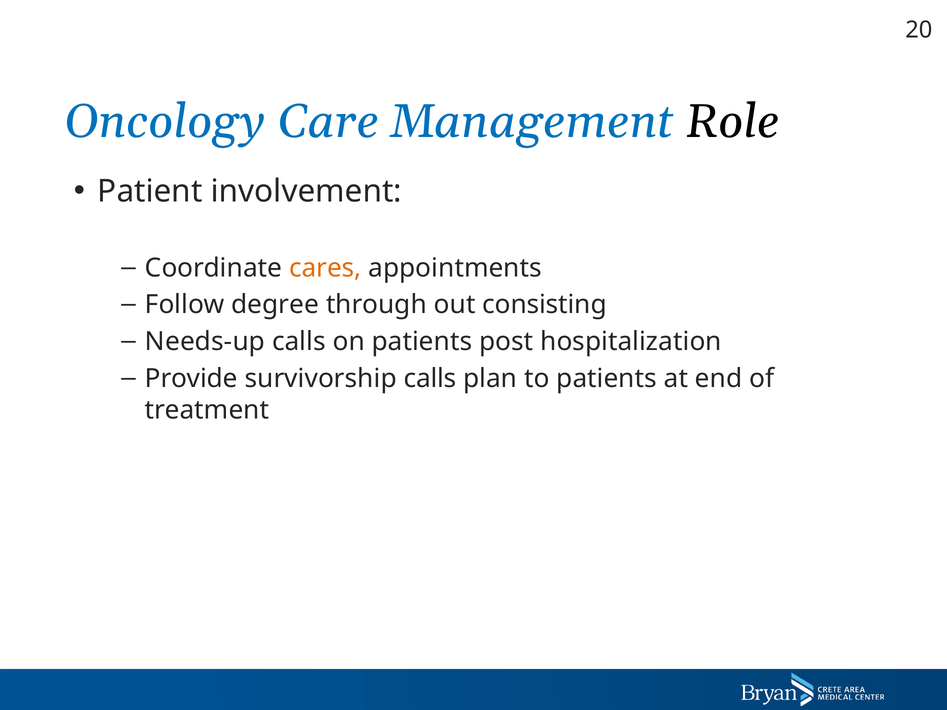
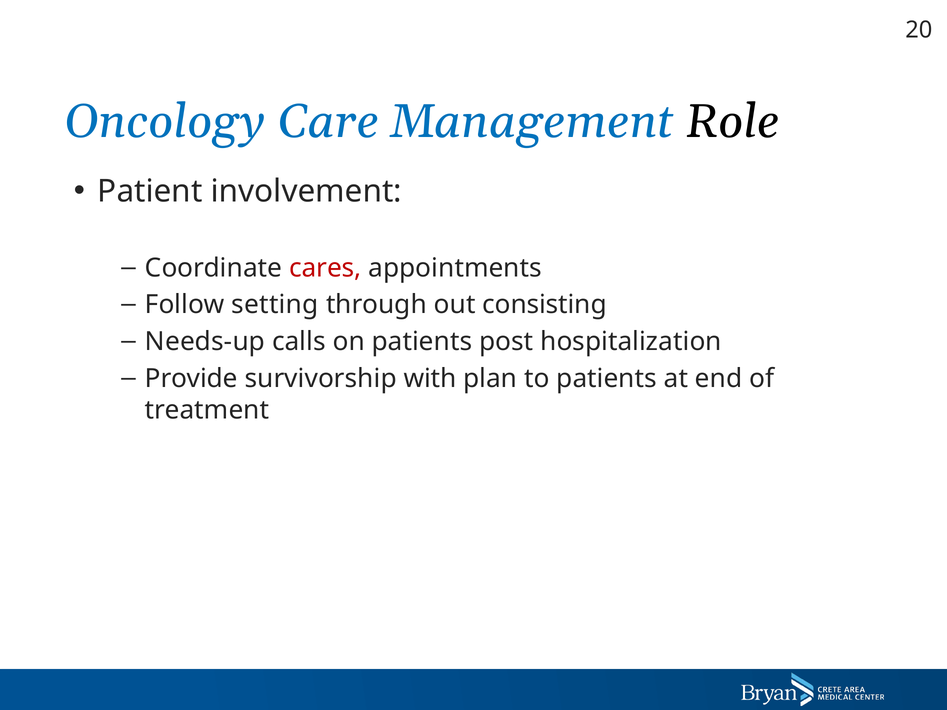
cares colour: orange -> red
degree: degree -> setting
survivorship calls: calls -> with
